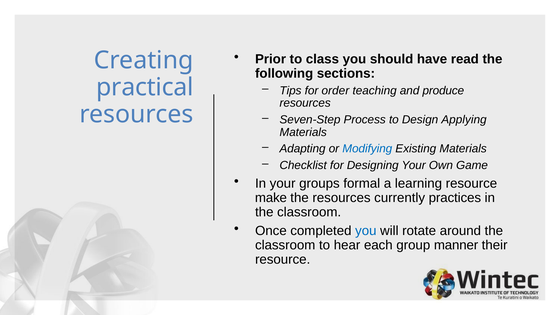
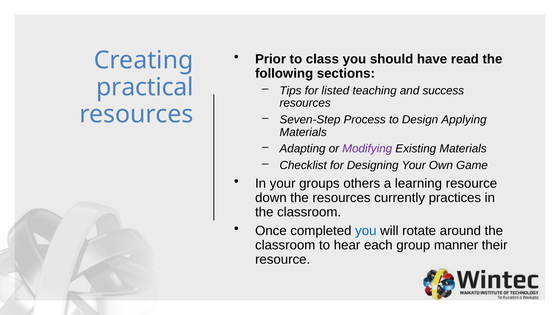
order: order -> listed
produce: produce -> success
Modifying colour: blue -> purple
formal: formal -> others
make: make -> down
